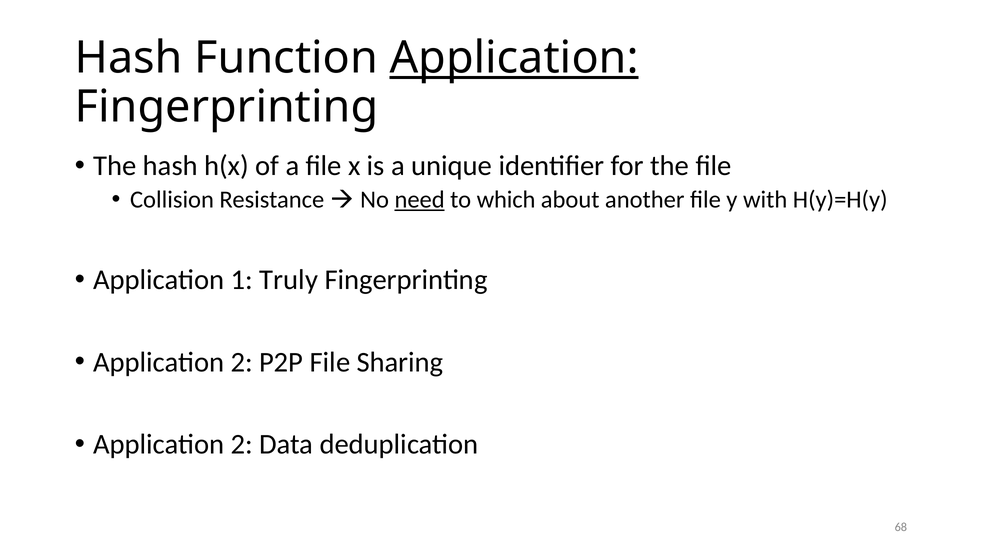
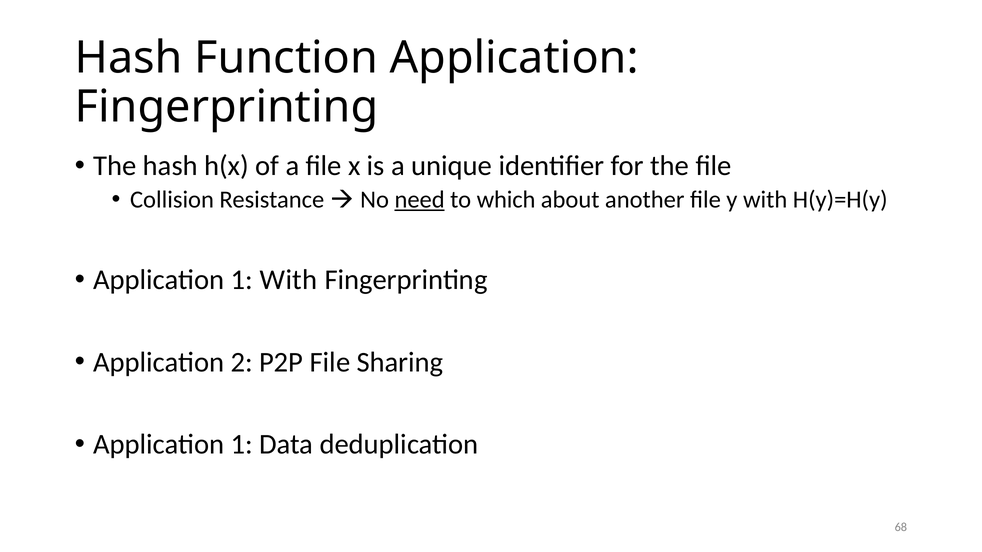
Application at (514, 58) underline: present -> none
1 Truly: Truly -> With
2 at (242, 445): 2 -> 1
